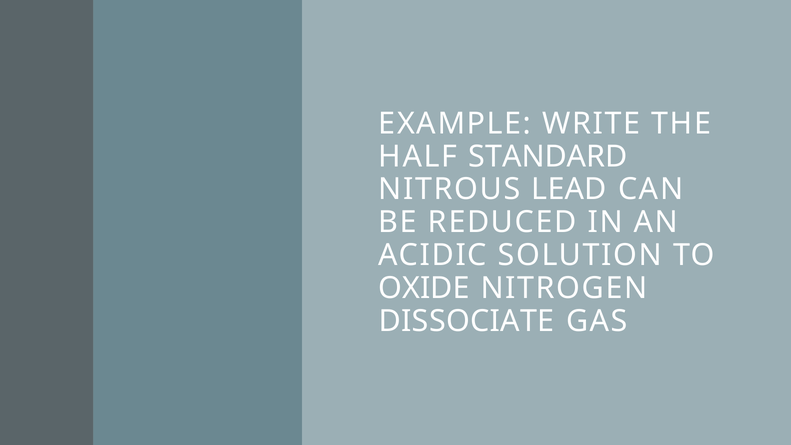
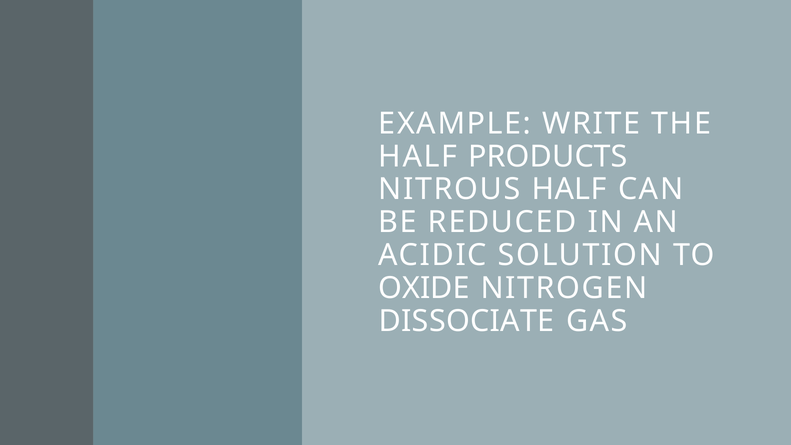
STANDARD: STANDARD -> PRODUCTS
NITROUS LEAD: LEAD -> HALF
